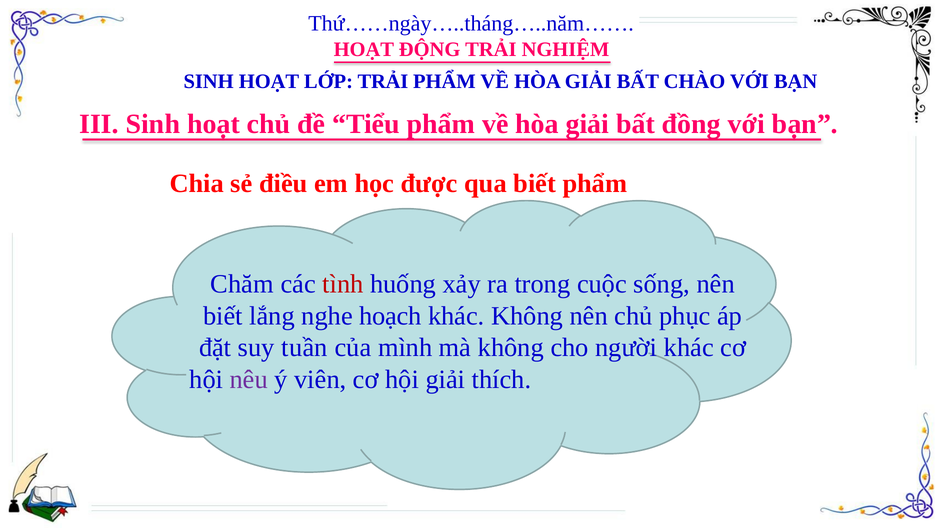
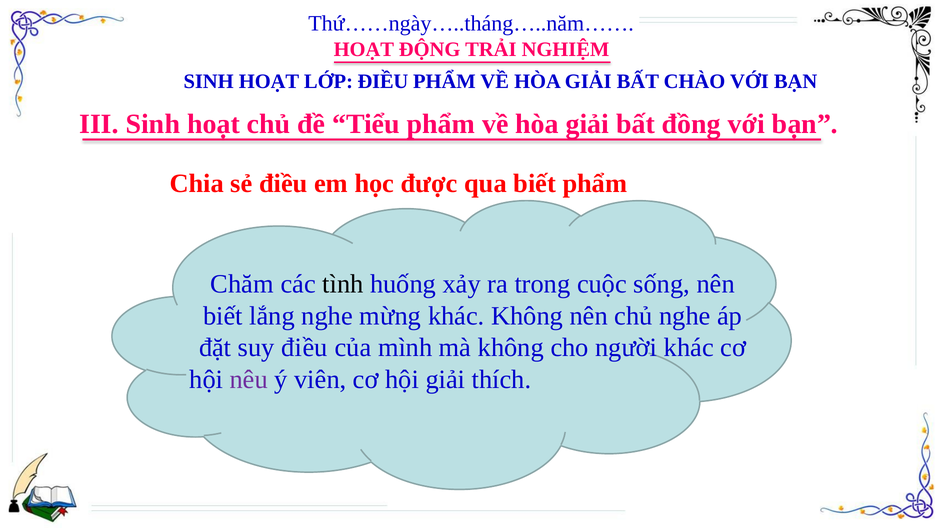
LỚP TRẢI: TRẢI -> ĐIỀU
tình colour: red -> black
hoạch: hoạch -> mừng
chủ phục: phục -> nghe
suy tuần: tuần -> điều
